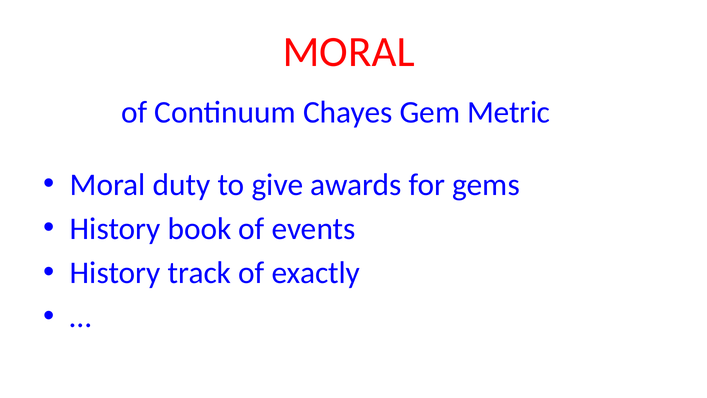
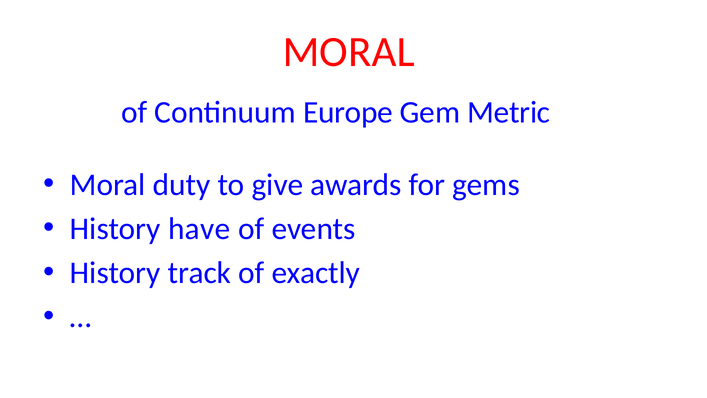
Chayes: Chayes -> Europe
book: book -> have
